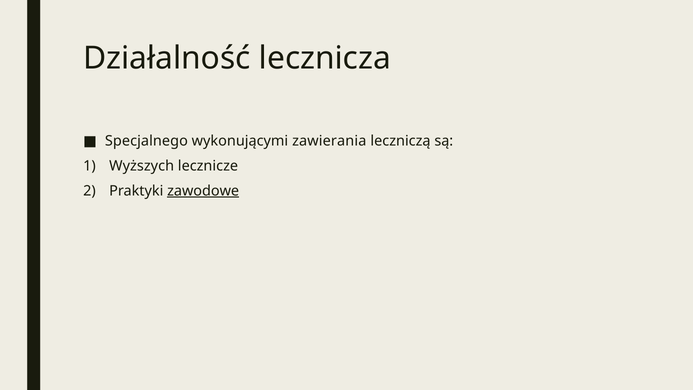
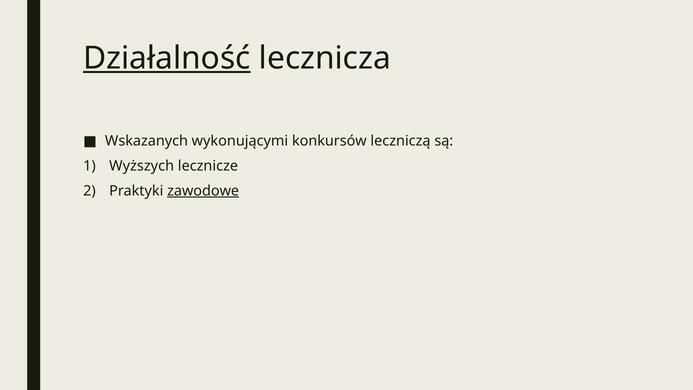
Działalność underline: none -> present
Specjalnego: Specjalnego -> Wskazanych
zawierania: zawierania -> konkursów
